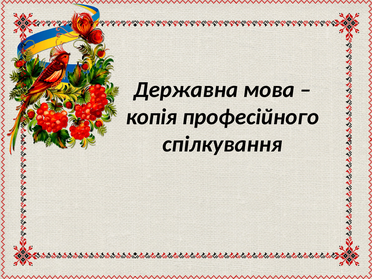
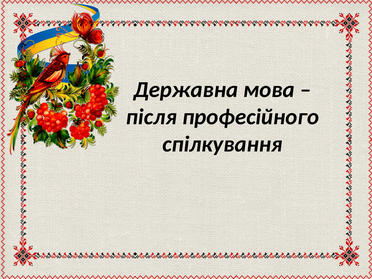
копія: копія -> після
